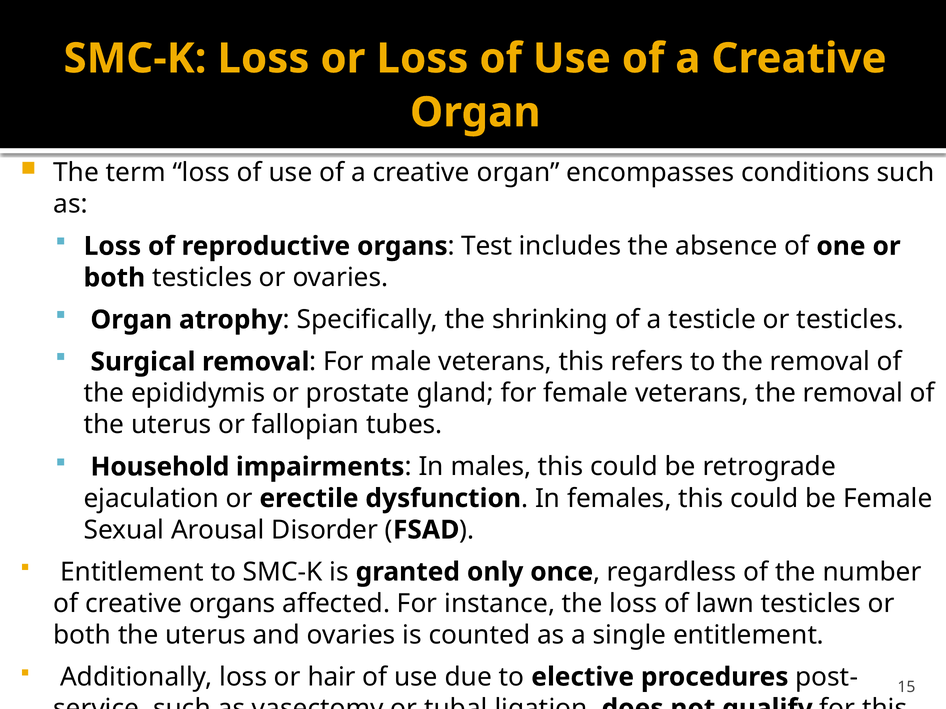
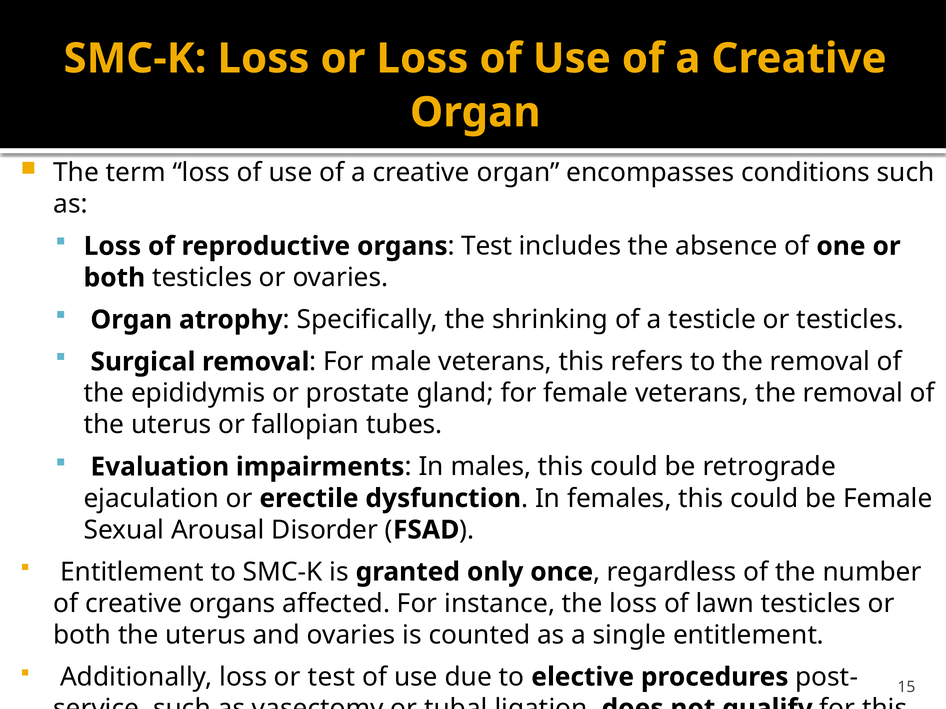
Household: Household -> Evaluation
or hair: hair -> test
